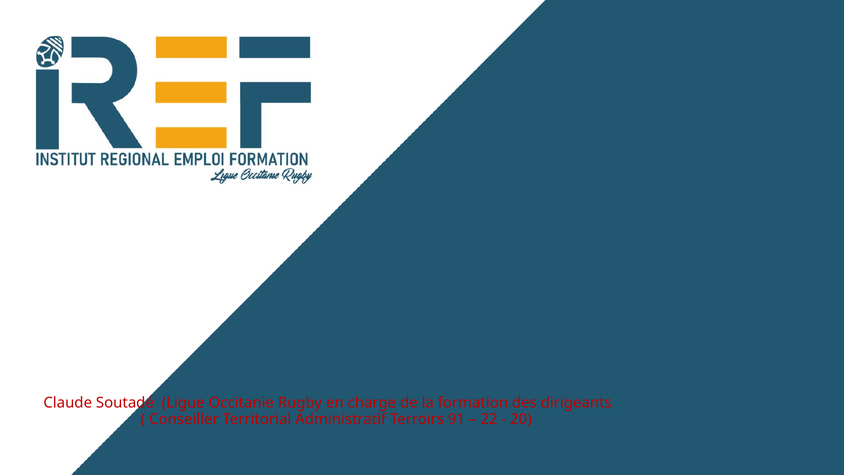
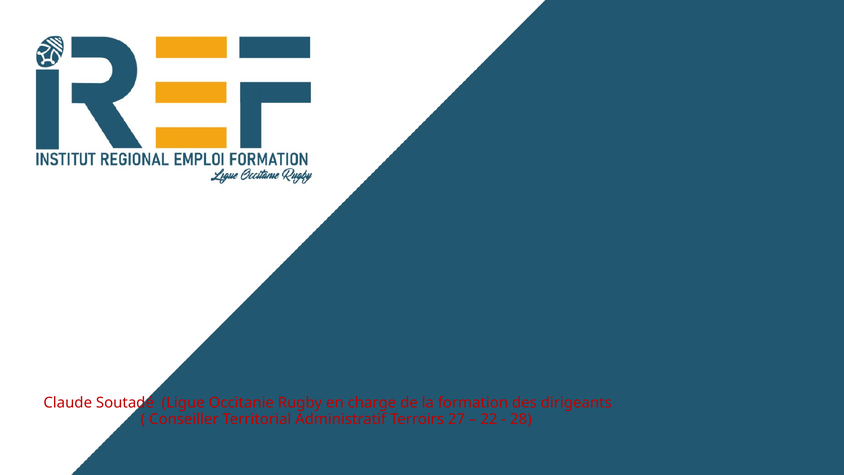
91: 91 -> 27
20: 20 -> 28
